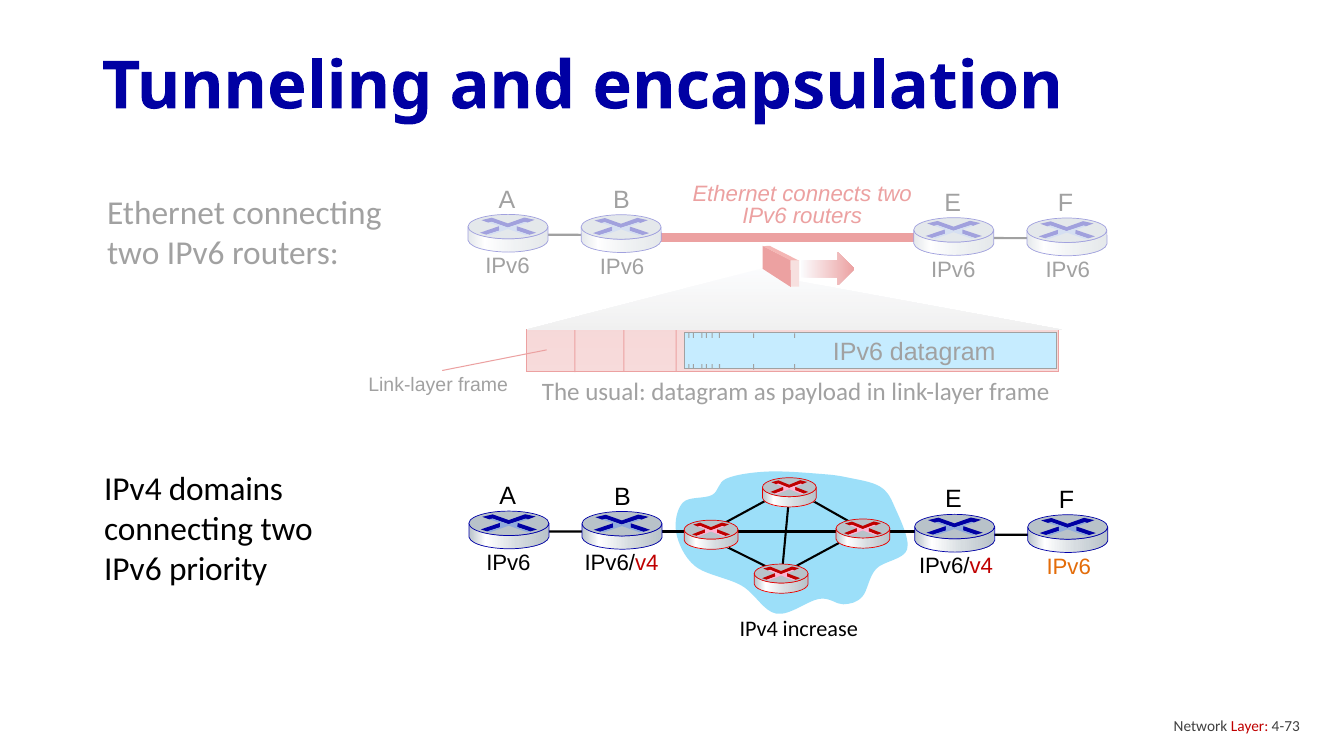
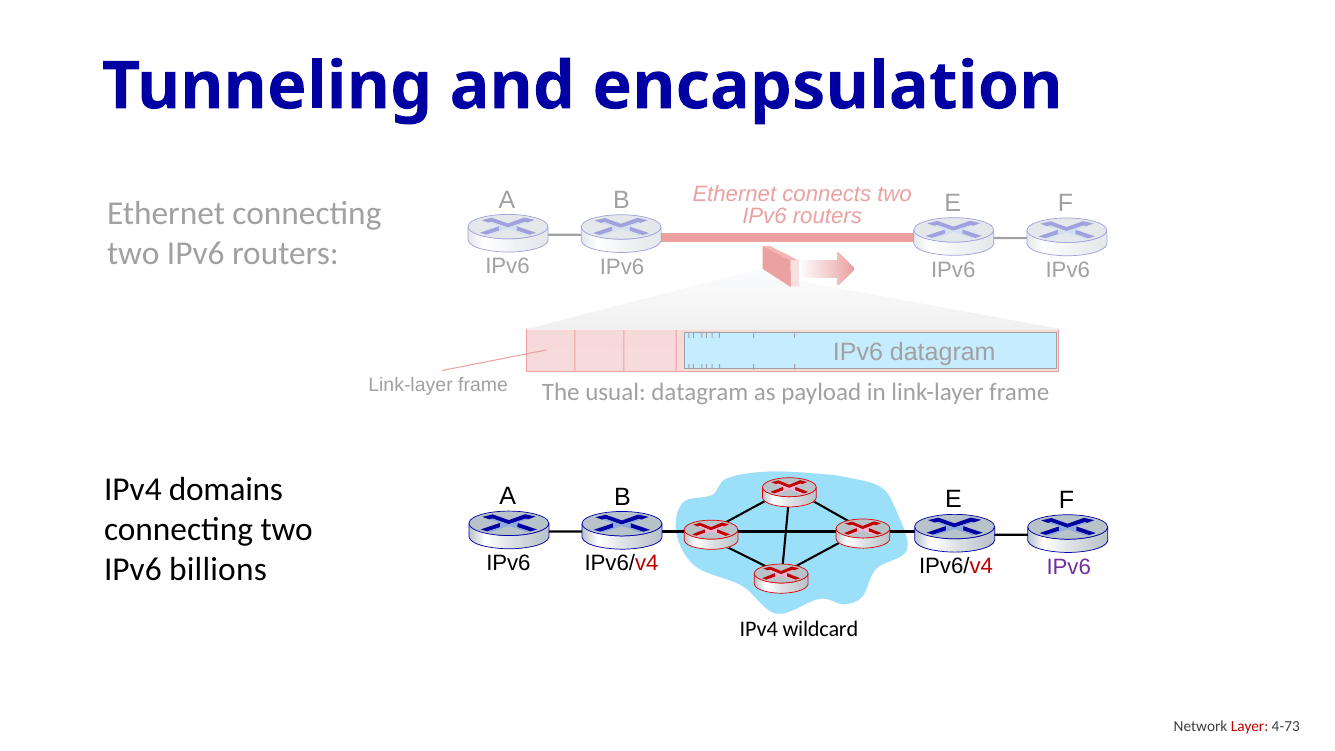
priority: priority -> billions
IPv6 at (1069, 567) colour: orange -> purple
increase: increase -> wildcard
